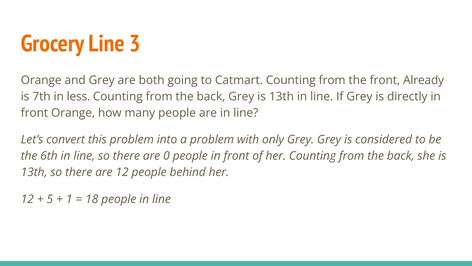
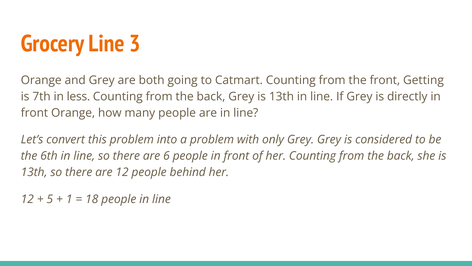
Already: Already -> Getting
0: 0 -> 6
